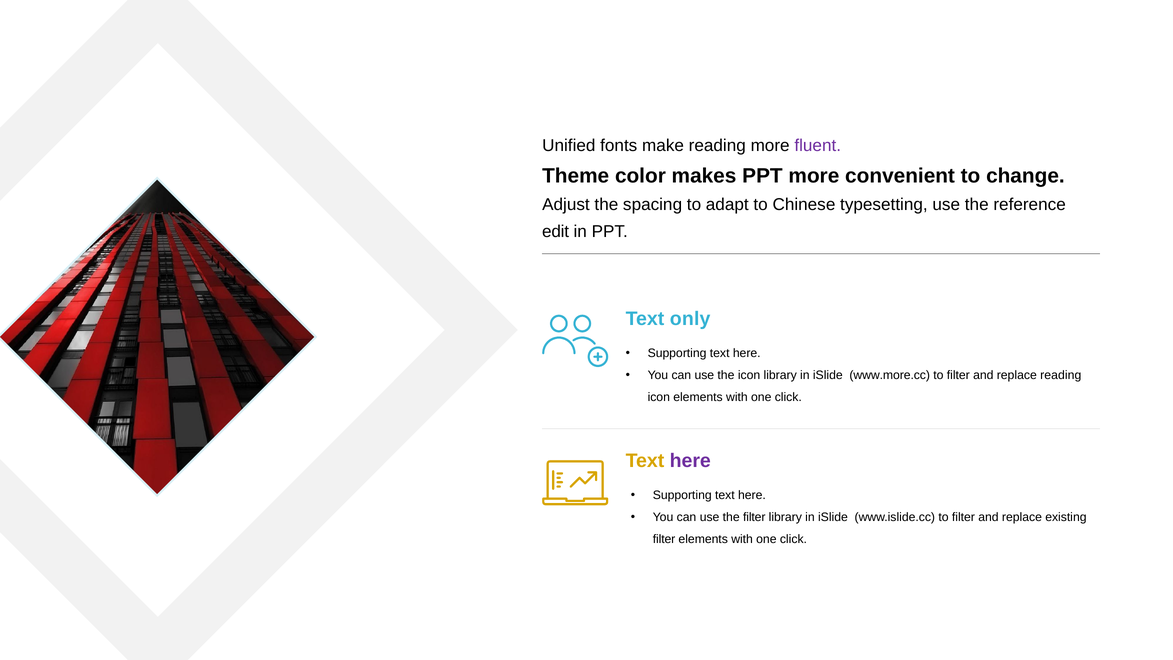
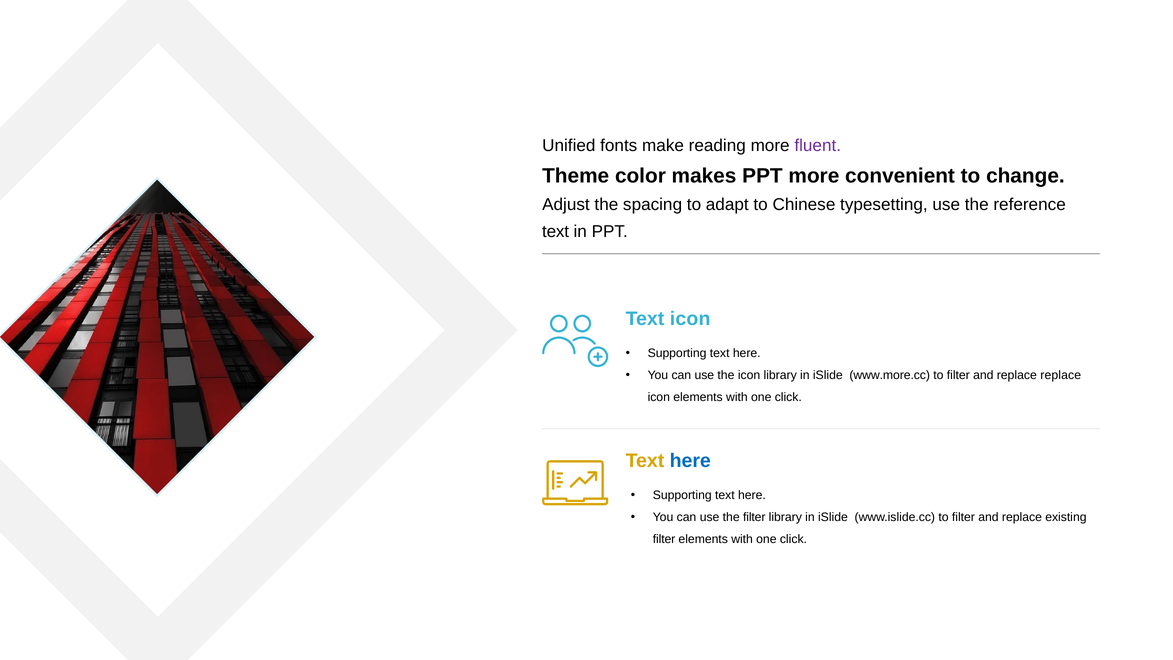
edit at (556, 231): edit -> text
Text only: only -> icon
replace reading: reading -> replace
here at (690, 460) colour: purple -> blue
